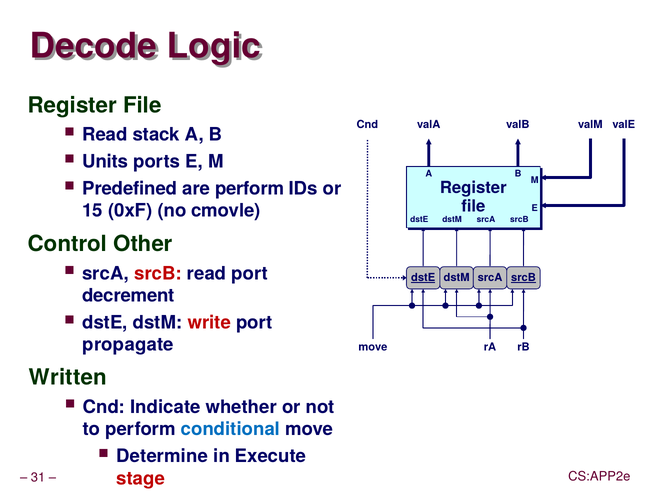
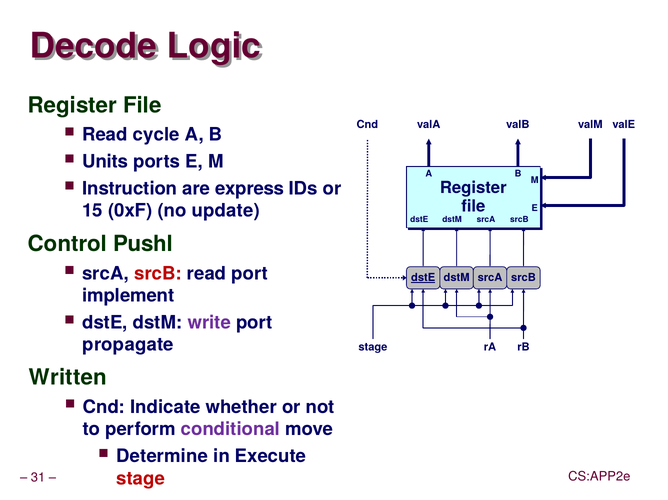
stack: stack -> cycle
Predefined: Predefined -> Instruction
are perform: perform -> express
cmovle: cmovle -> update
Other: Other -> Pushl
srcB at (523, 278) underline: present -> none
decrement: decrement -> implement
write colour: red -> purple
move at (373, 348): move -> stage
conditional colour: blue -> purple
